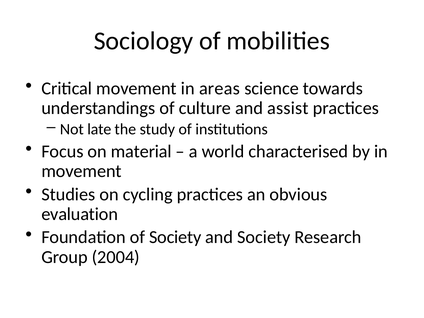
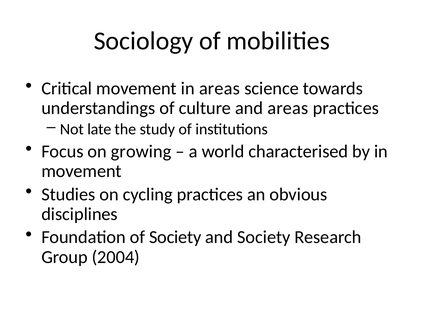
and assist: assist -> areas
material: material -> growing
evaluation: evaluation -> disciplines
